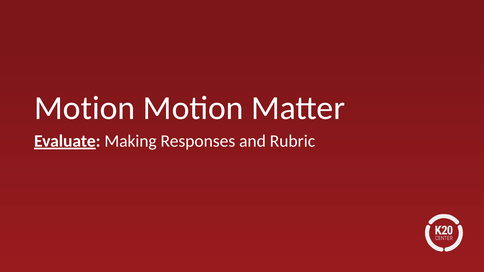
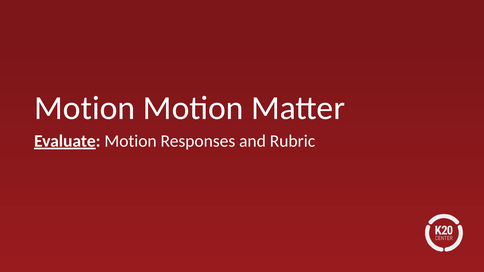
Evaluate Making: Making -> Motion
